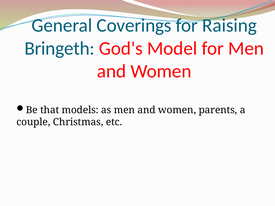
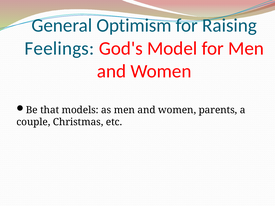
Coverings: Coverings -> Optimism
Bringeth: Bringeth -> Feelings
